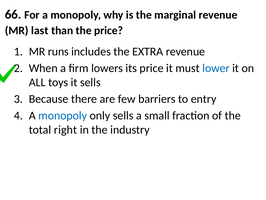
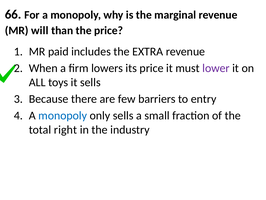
last: last -> will
runs: runs -> paid
lower colour: blue -> purple
